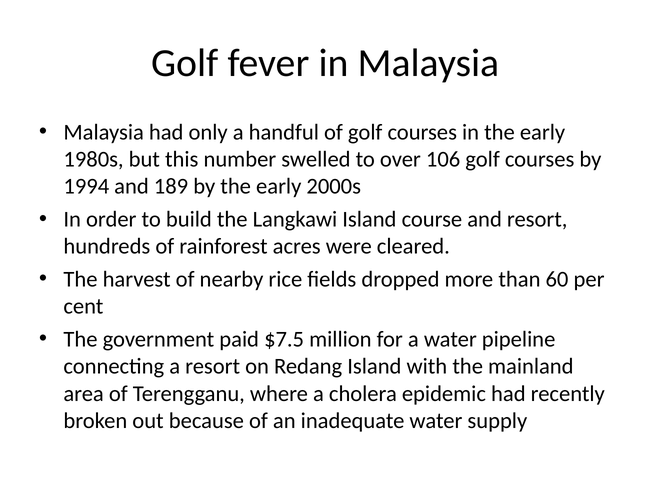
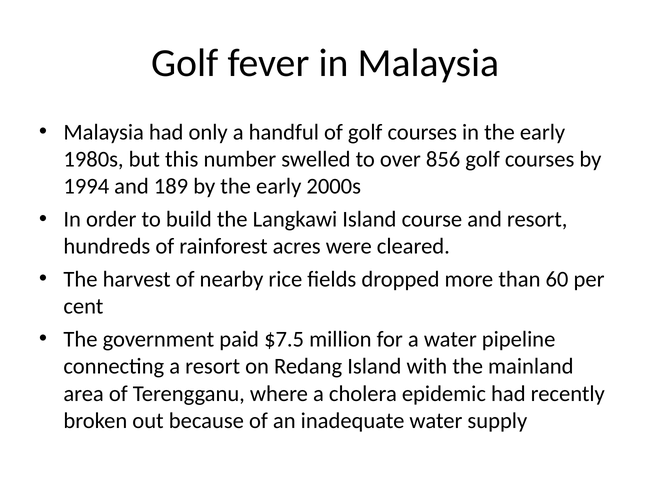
106: 106 -> 856
